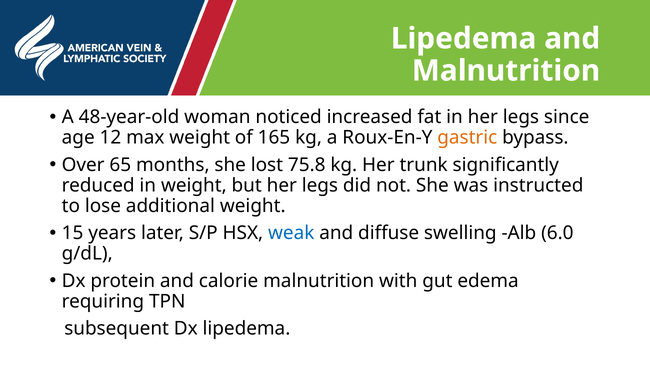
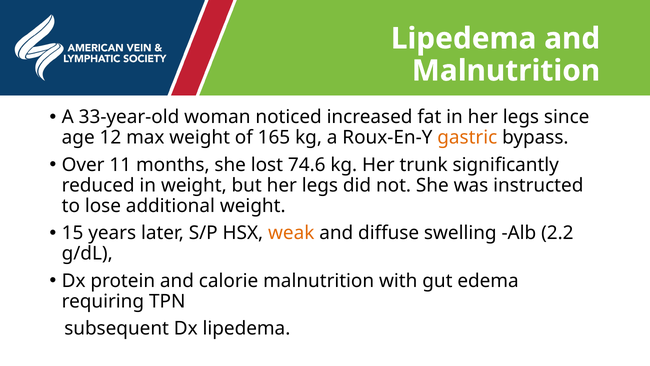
48-year-old: 48-year-old -> 33-year-old
65: 65 -> 11
75.8: 75.8 -> 74.6
weak colour: blue -> orange
6.0: 6.0 -> 2.2
